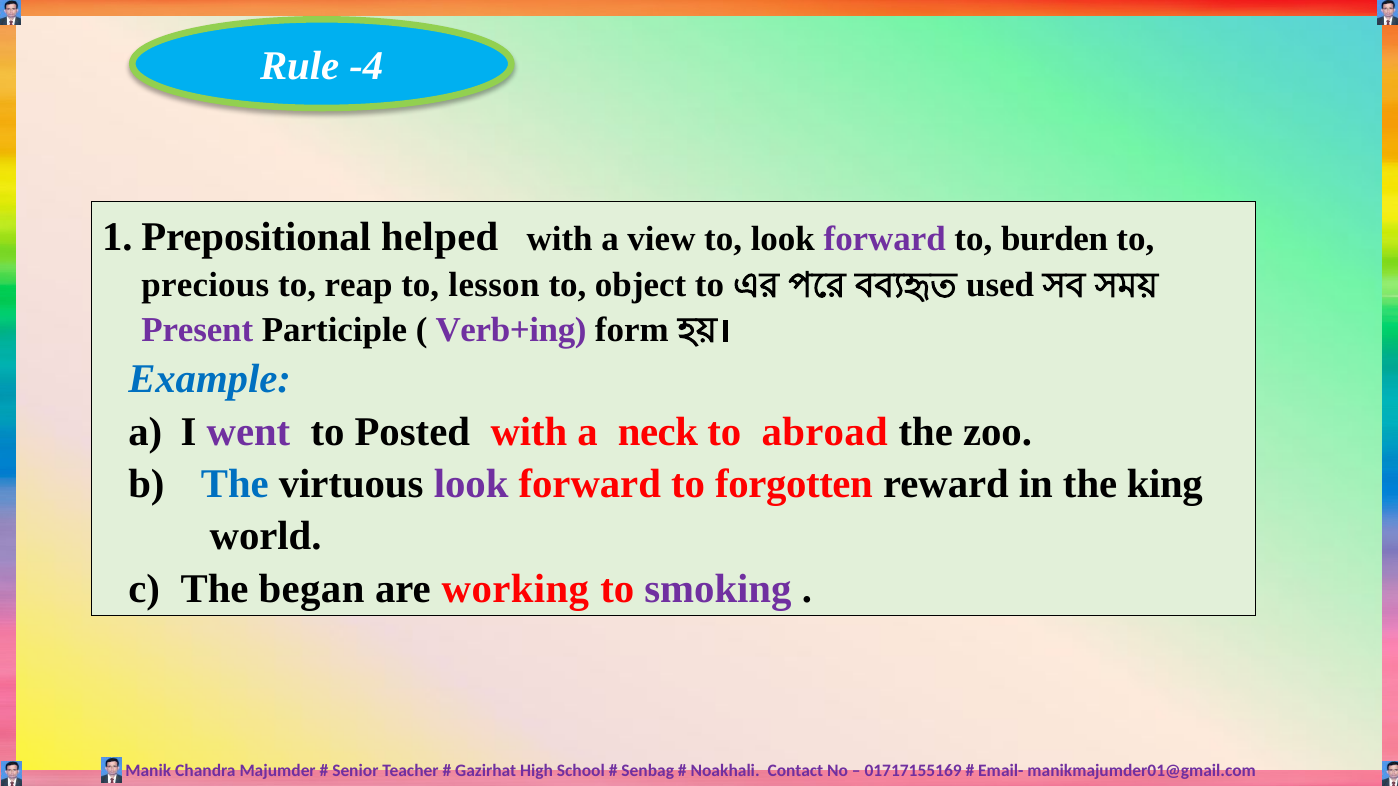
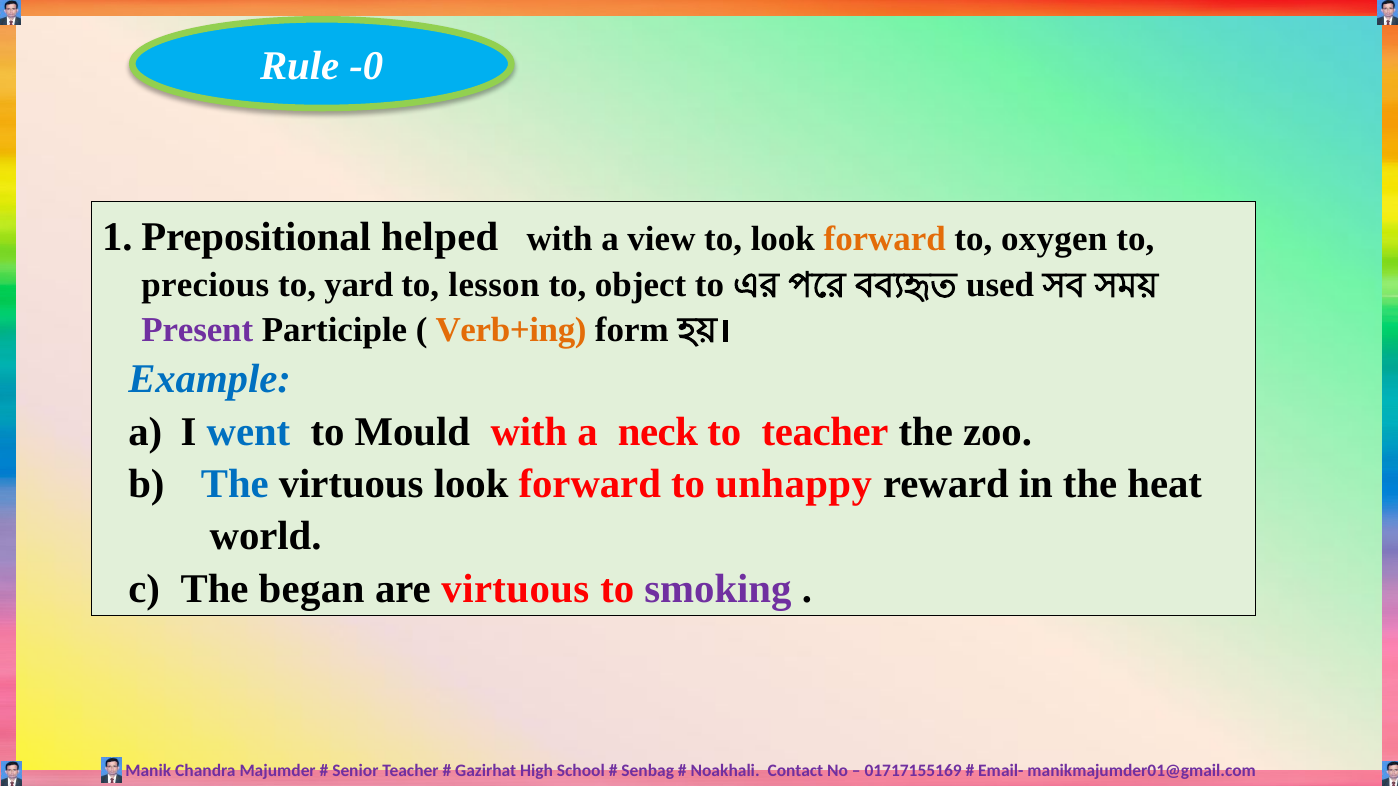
-4: -4 -> -0
forward at (885, 239) colour: purple -> orange
burden: burden -> oxygen
reap: reap -> yard
Verb+ing colour: purple -> orange
went colour: purple -> blue
Posted: Posted -> Mould
to abroad: abroad -> teacher
look at (471, 484) colour: purple -> black
forgotten: forgotten -> unhappy
king: king -> heat
are working: working -> virtuous
